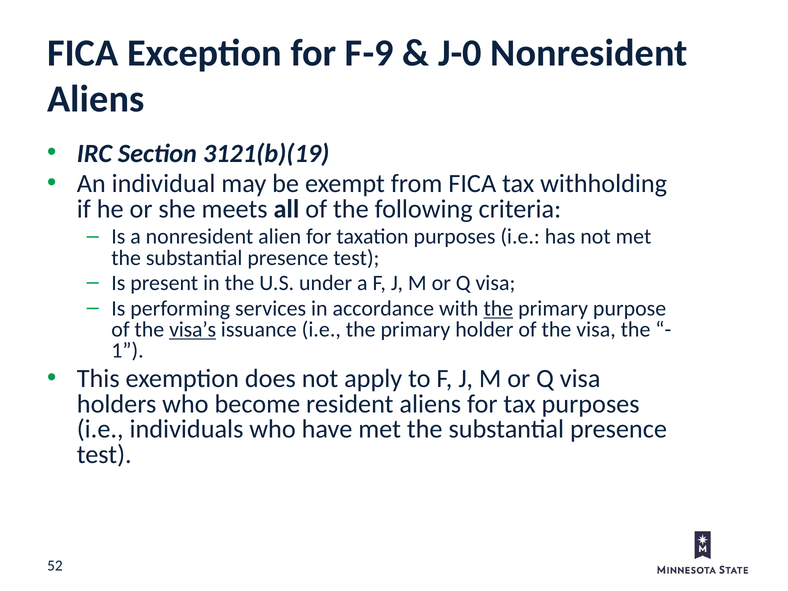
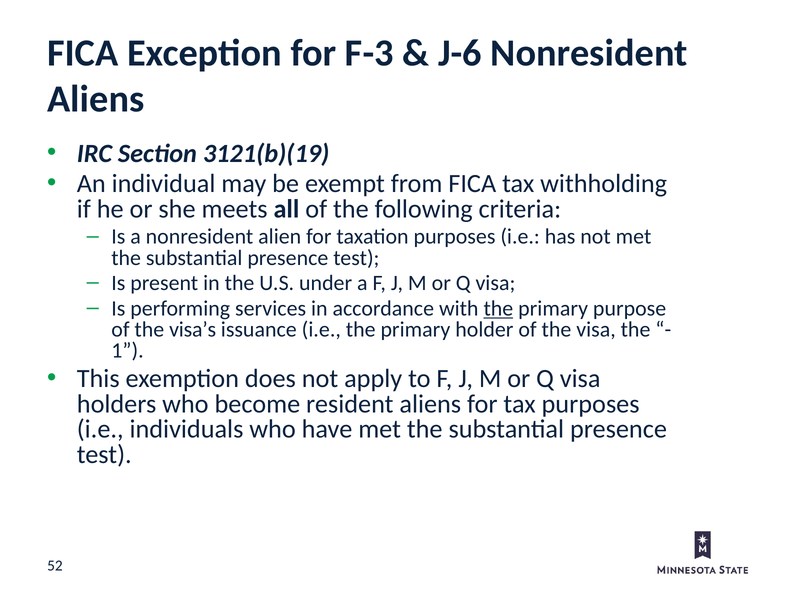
F-9: F-9 -> F-3
J-0: J-0 -> J-6
visa’s underline: present -> none
